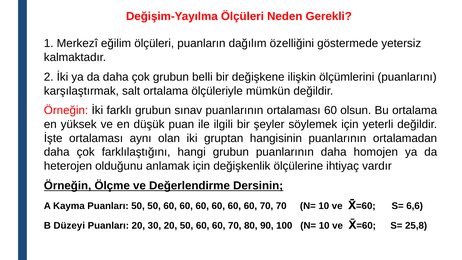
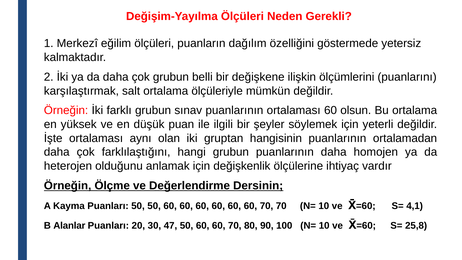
6,6: 6,6 -> 4,1
Düzeyi: Düzeyi -> Alanlar
30 20: 20 -> 47
